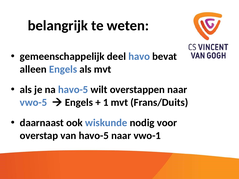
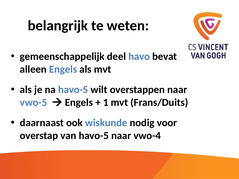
vwo-1: vwo-1 -> vwo-4
